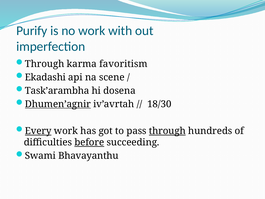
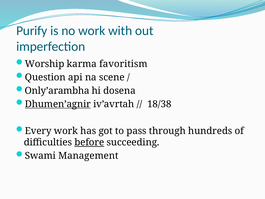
Through at (45, 64): Through -> Worship
Ekadashi: Ekadashi -> Question
Task’arambha: Task’arambha -> Only’arambha
18/30: 18/30 -> 18/38
Every underline: present -> none
through at (167, 131) underline: present -> none
Bhavayanthu: Bhavayanthu -> Management
